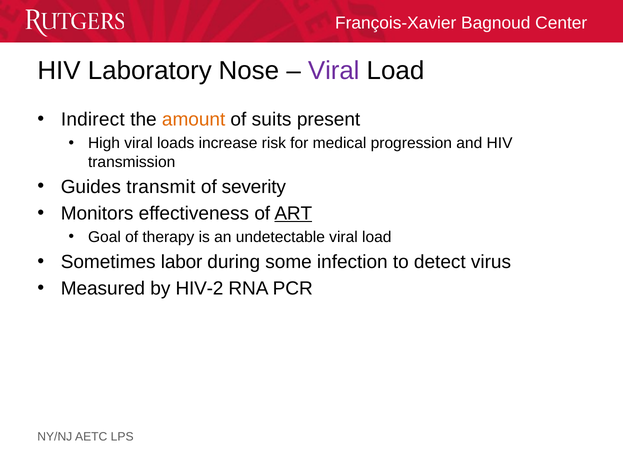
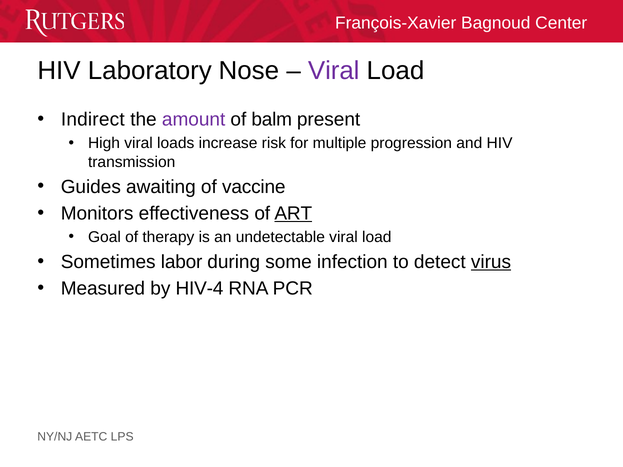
amount colour: orange -> purple
suits: suits -> balm
medical: medical -> multiple
transmit: transmit -> awaiting
severity: severity -> vaccine
virus underline: none -> present
HIV-2: HIV-2 -> HIV-4
